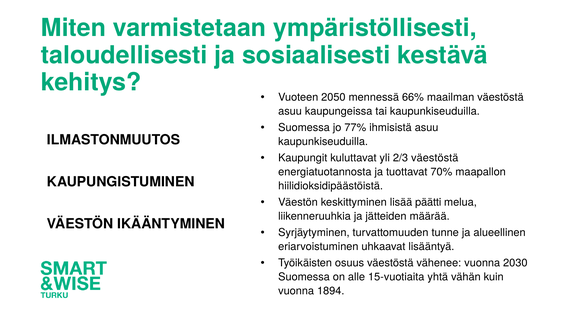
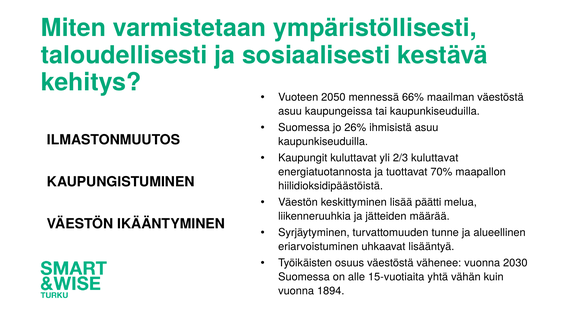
77%: 77% -> 26%
2/3 väestöstä: väestöstä -> kuluttavat
